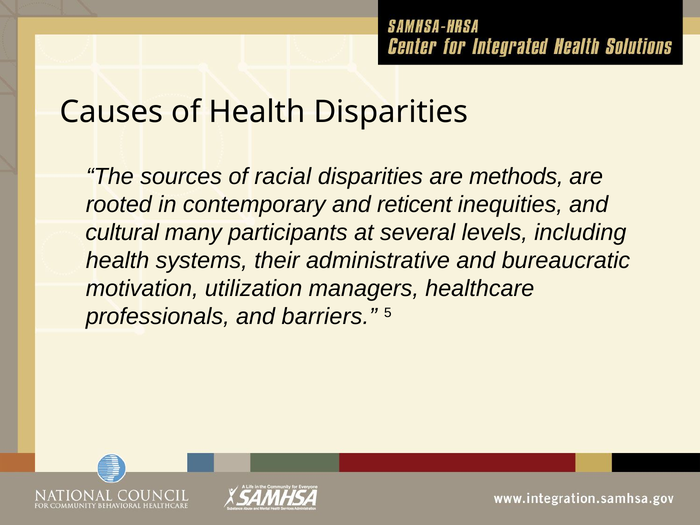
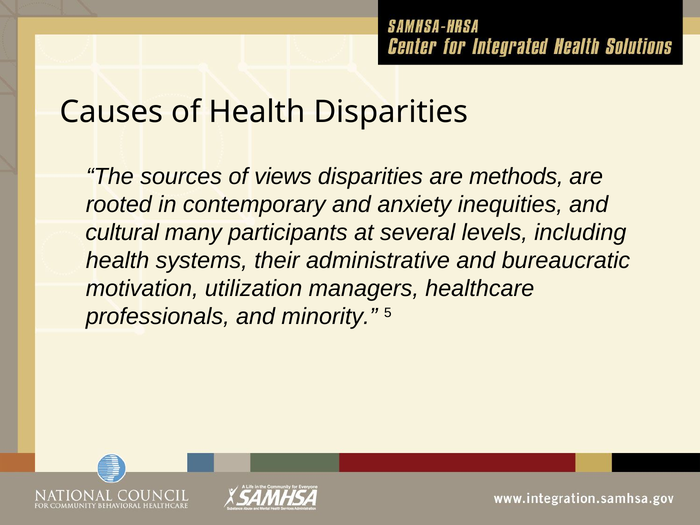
racial: racial -> views
reticent: reticent -> anxiety
barriers: barriers -> minority
